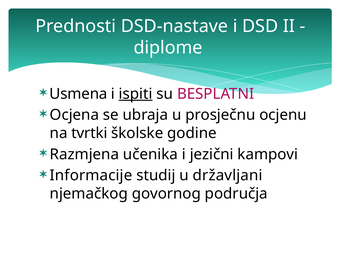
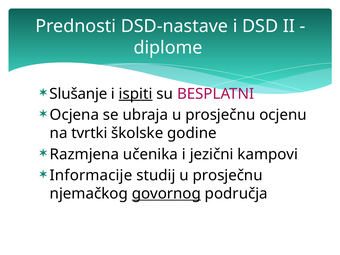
Usmena: Usmena -> Slušanje
studij u državljani: državljani -> prosječnu
govornog underline: none -> present
